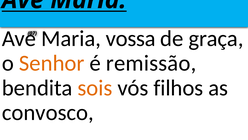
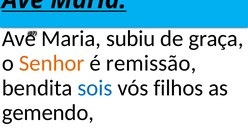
vossa: vossa -> subiu
sois colour: orange -> blue
convosco: convosco -> gemendo
